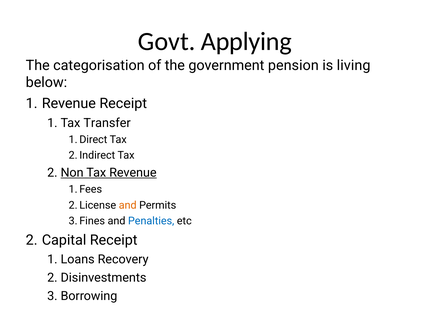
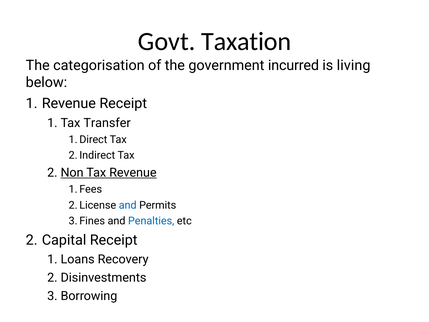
Applying: Applying -> Taxation
pension: pension -> incurred
and at (128, 205) colour: orange -> blue
